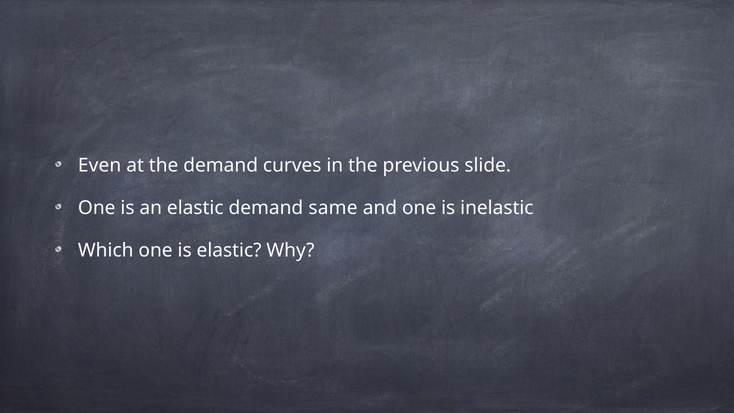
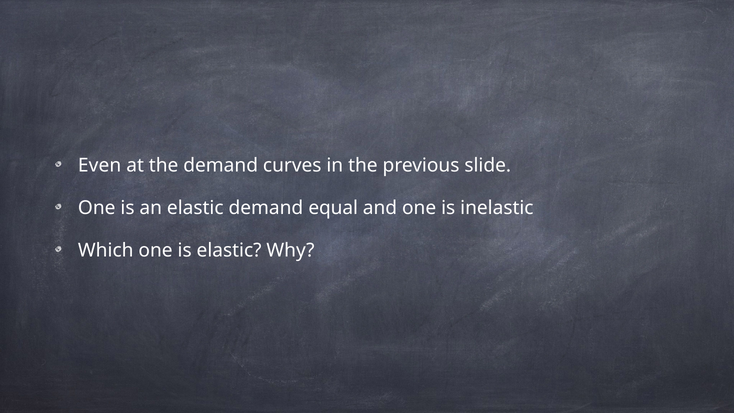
same: same -> equal
